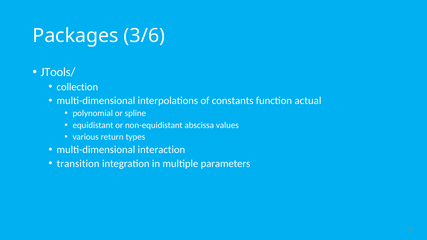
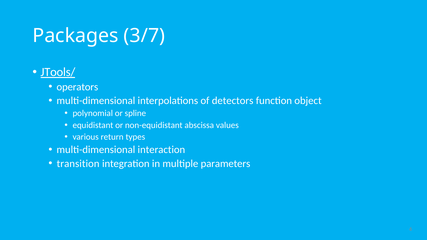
3/6: 3/6 -> 3/7
JTools/ underline: none -> present
collection: collection -> operators
constants: constants -> detectors
actual: actual -> object
